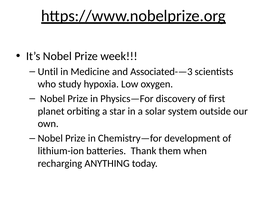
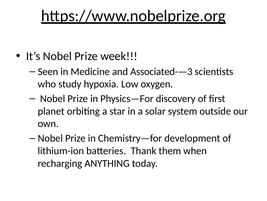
Until: Until -> Seen
